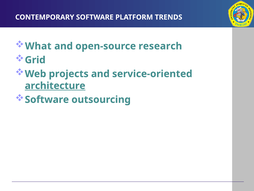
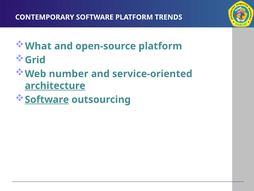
open-source research: research -> platform
projects: projects -> number
Software at (47, 99) underline: none -> present
